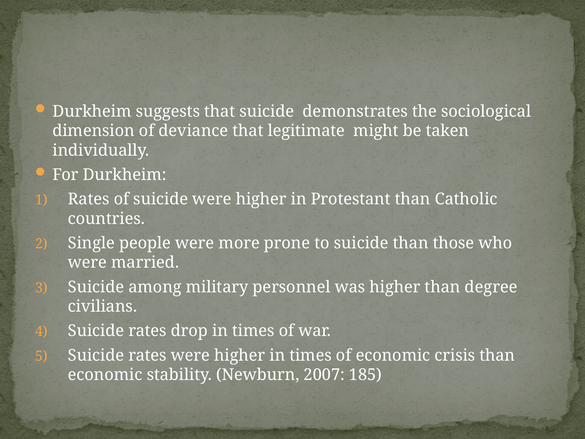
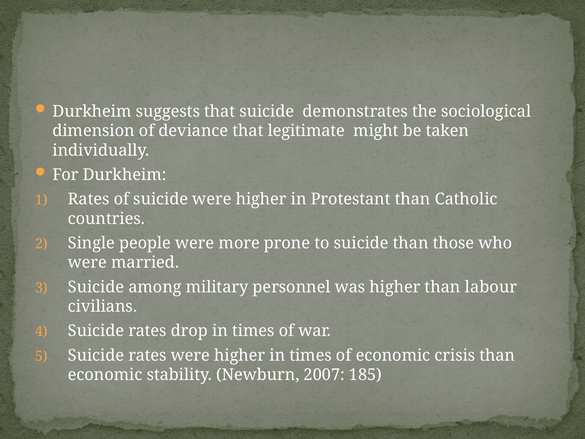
degree: degree -> labour
